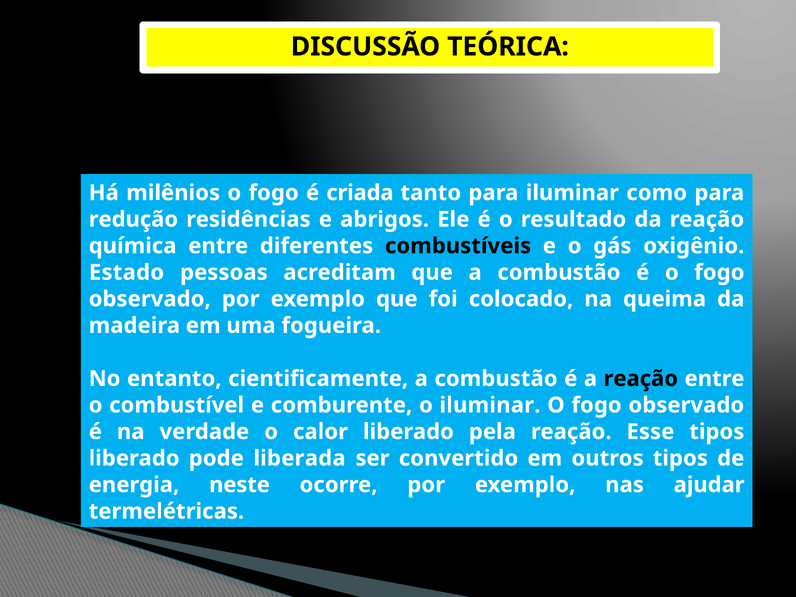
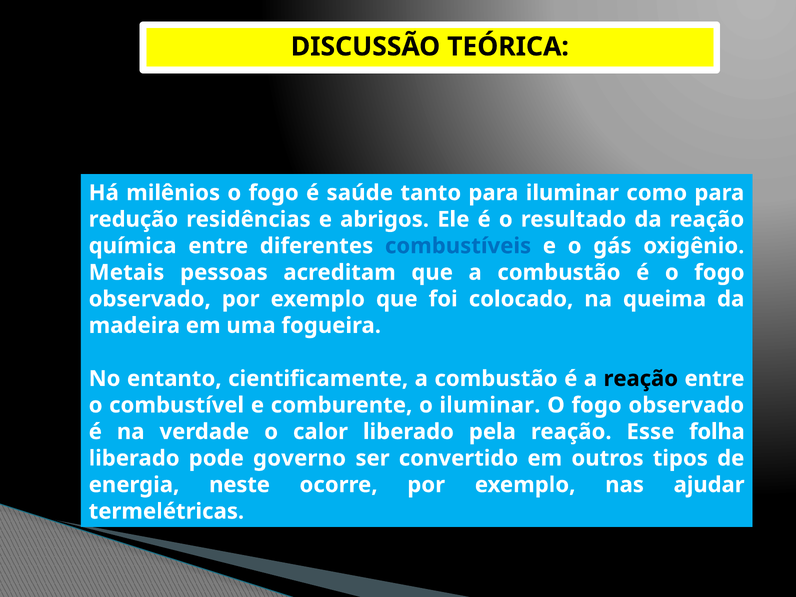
criada: criada -> saúde
combustíveis colour: black -> blue
Estado: Estado -> Metais
Esse tipos: tipos -> folha
liberada: liberada -> governo
